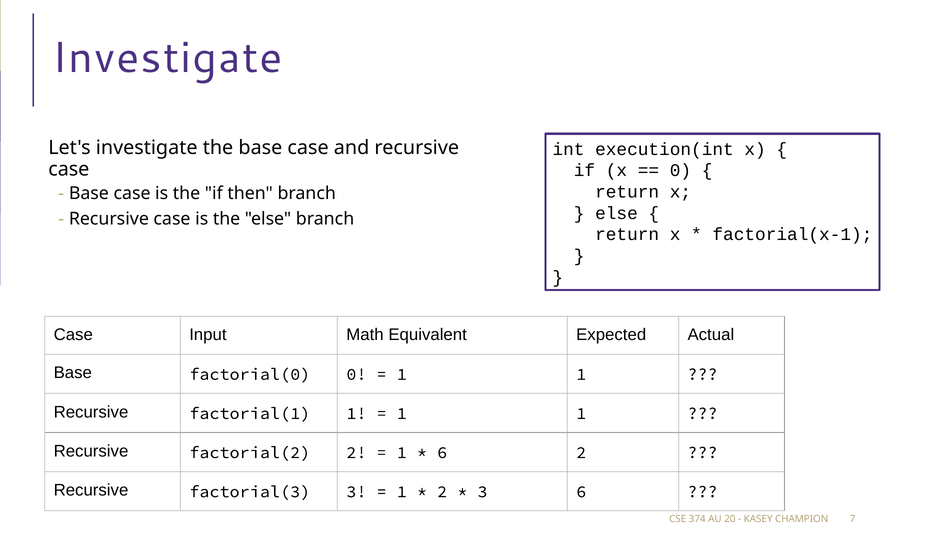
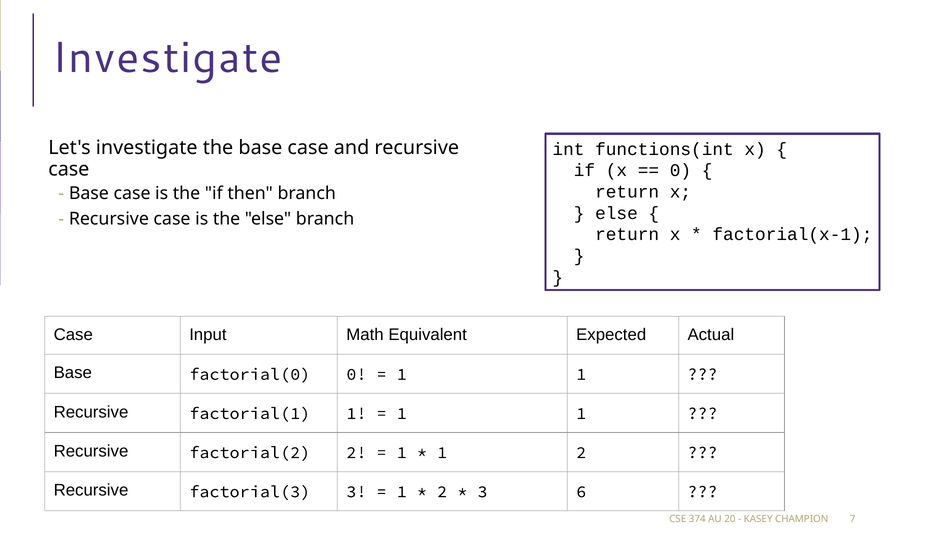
execution(int: execution(int -> functions(int
6 at (442, 453): 6 -> 1
